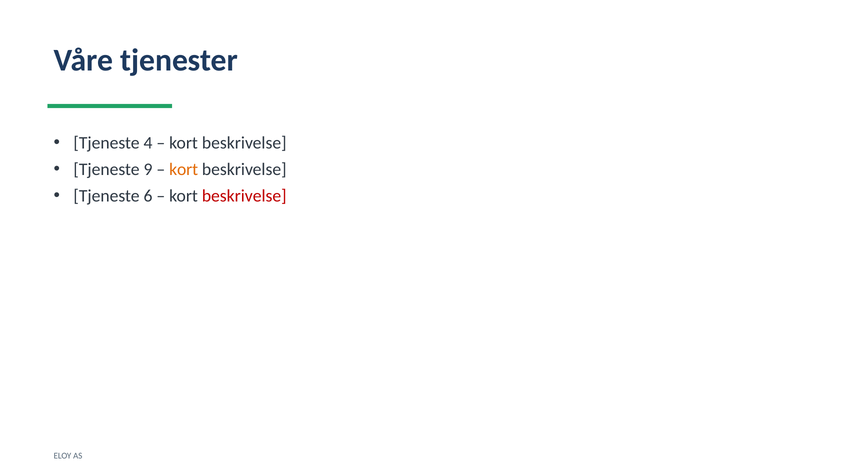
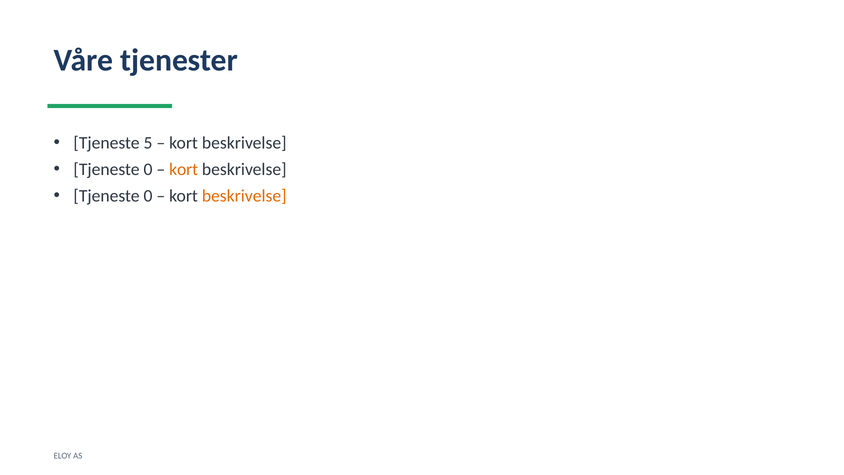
4: 4 -> 5
9 at (148, 169): 9 -> 0
6 at (148, 196): 6 -> 0
beskrivelse at (244, 196) colour: red -> orange
